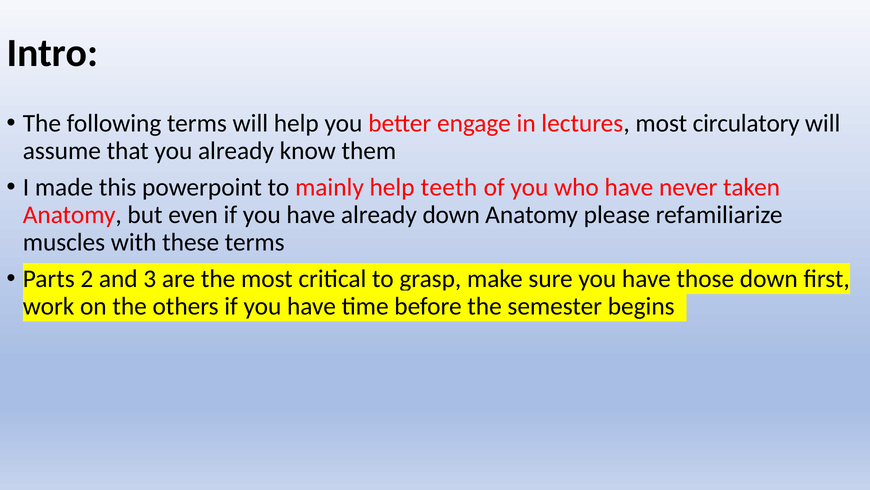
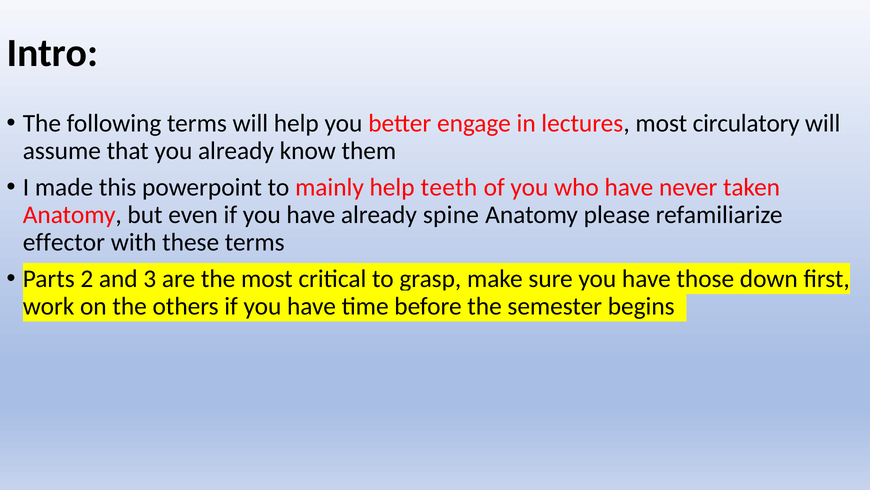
already down: down -> spine
muscles: muscles -> effector
